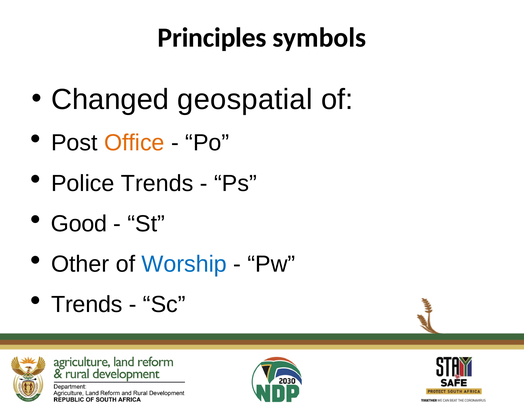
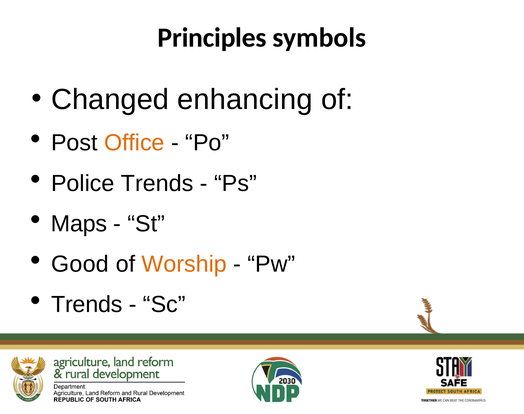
geospatial: geospatial -> enhancing
Good: Good -> Maps
Other: Other -> Good
Worship colour: blue -> orange
